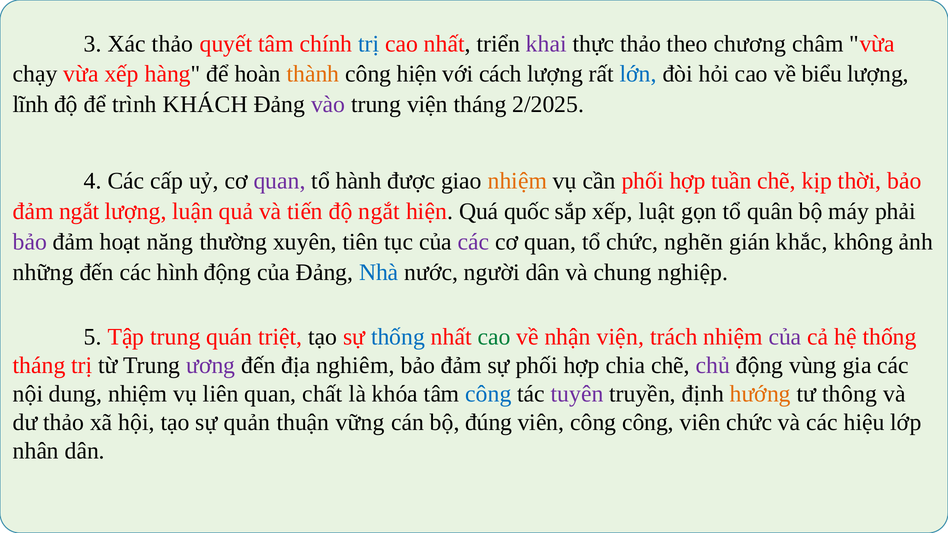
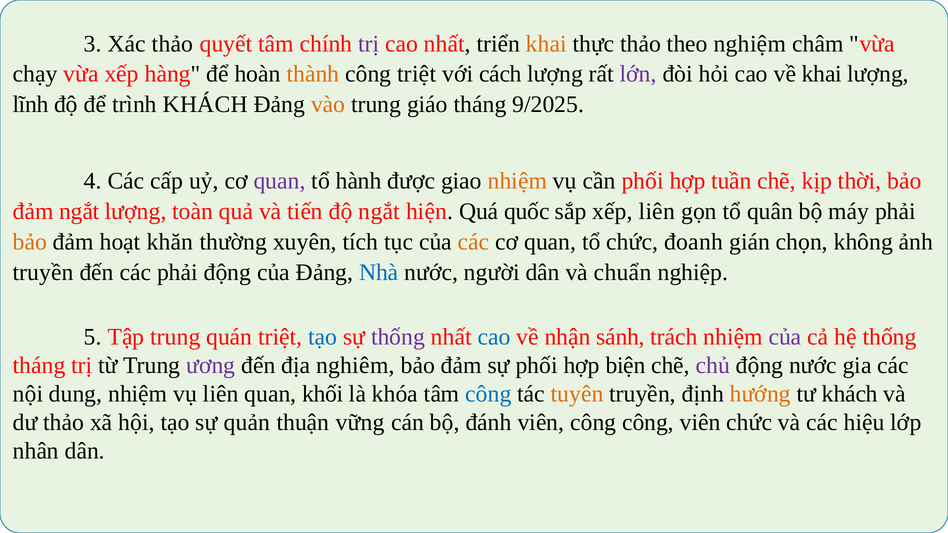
trị at (369, 44) colour: blue -> purple
khai at (546, 44) colour: purple -> orange
chương: chương -> nghiệm
công hiện: hiện -> triệt
lớn colour: blue -> purple
về biểu: biểu -> khai
vào colour: purple -> orange
trung viện: viện -> giáo
2/2025: 2/2025 -> 9/2025
luận: luận -> toàn
xếp luật: luật -> liên
bảo at (30, 242) colour: purple -> orange
năng: năng -> khăn
tiên: tiên -> tích
các at (474, 242) colour: purple -> orange
nghẽn: nghẽn -> đoanh
khắc: khắc -> chọn
những at (43, 272): những -> truyền
các hình: hình -> phải
chung: chung -> chuẩn
tạo at (323, 337) colour: black -> blue
thống at (398, 337) colour: blue -> purple
cao at (494, 337) colour: green -> blue
nhận viện: viện -> sánh
chia: chia -> biện
động vùng: vùng -> nước
chất: chất -> khối
tuyên colour: purple -> orange
tư thông: thông -> khách
đúng: đúng -> đánh
